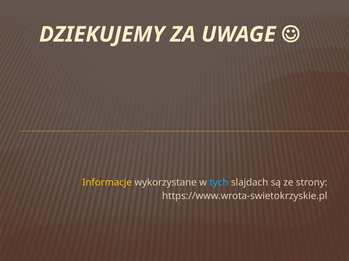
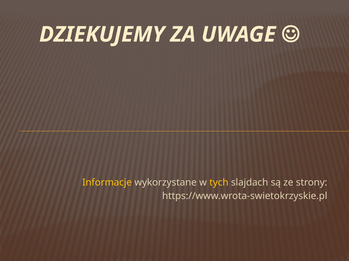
tych colour: light blue -> yellow
